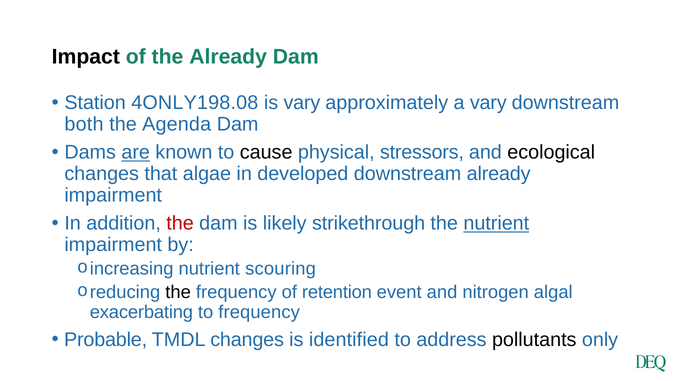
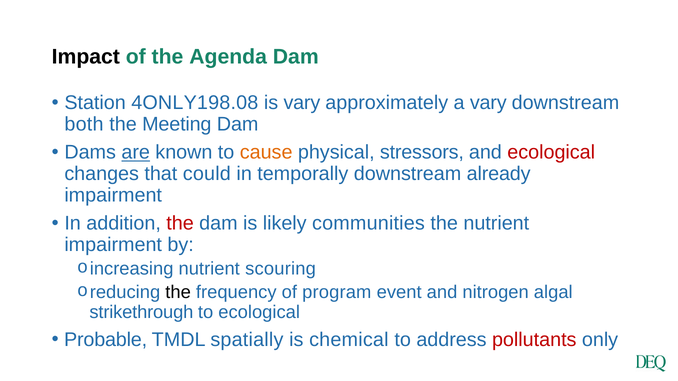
the Already: Already -> Agenda
Agenda: Agenda -> Meeting
cause colour: black -> orange
ecological at (551, 153) colour: black -> red
algae: algae -> could
developed: developed -> temporally
strikethrough: strikethrough -> communities
nutrient at (496, 224) underline: present -> none
retention: retention -> program
exacerbating: exacerbating -> strikethrough
to frequency: frequency -> ecological
TMDL changes: changes -> spatially
identified: identified -> chemical
pollutants colour: black -> red
